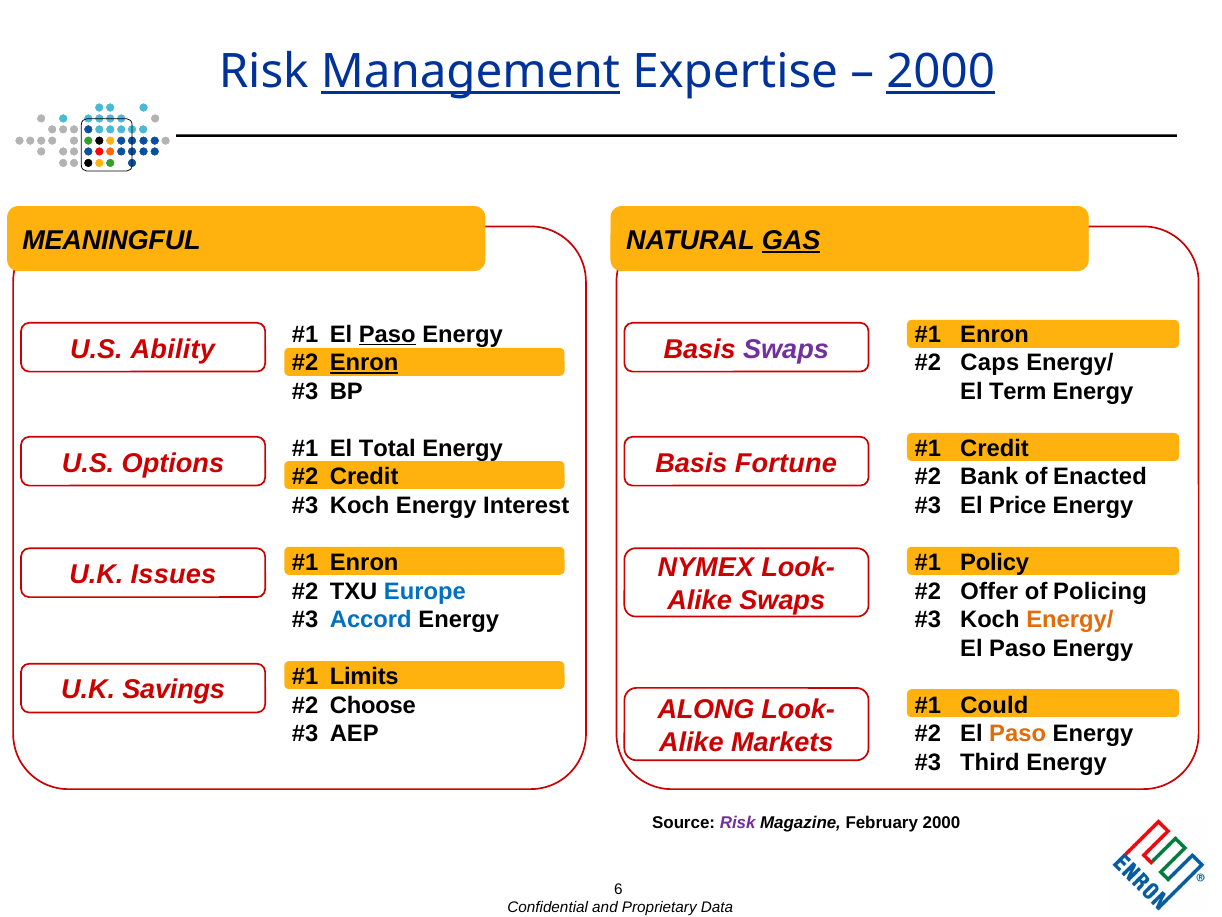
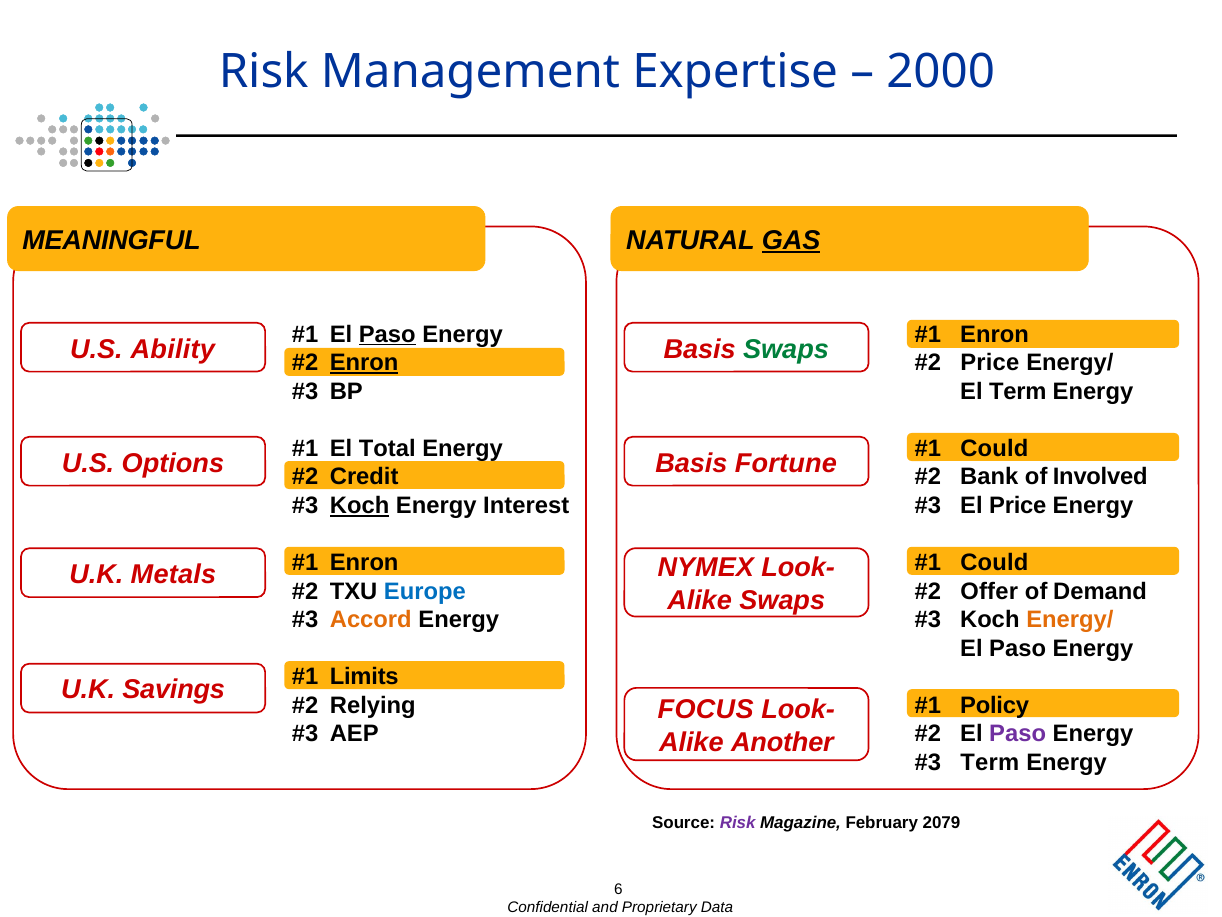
Management underline: present -> none
2000 at (941, 72) underline: present -> none
Swaps at (786, 349) colour: purple -> green
Caps at (990, 363): Caps -> Price
Credit at (994, 448): Credit -> Could
Enacted: Enacted -> Involved
Koch at (360, 505) underline: none -> present
Policy at (995, 562): Policy -> Could
Issues: Issues -> Metals
Policing: Policing -> Demand
Accord colour: blue -> orange
Could: Could -> Policy
Choose: Choose -> Relying
ALONG: ALONG -> FOCUS
Paso at (1018, 733) colour: orange -> purple
Markets: Markets -> Another
Third at (990, 762): Third -> Term
February 2000: 2000 -> 2079
